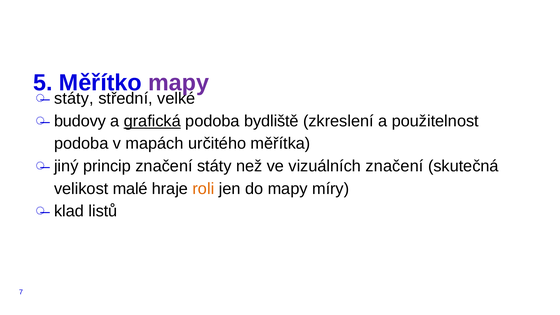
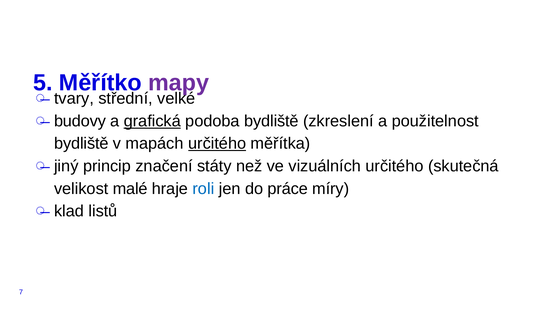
státy at (74, 98): státy -> tvary
podoba at (81, 144): podoba -> bydliště
určitého at (217, 144) underline: none -> present
vizuálních značení: značení -> určitého
roli colour: orange -> blue
do mapy: mapy -> práce
